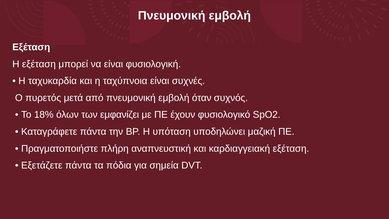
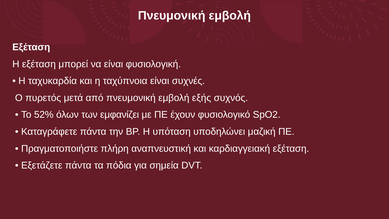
όταν: όταν -> εξής
18%: 18% -> 52%
